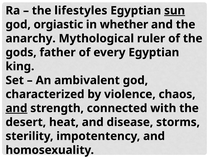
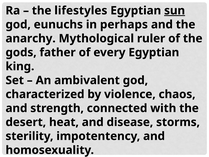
orgiastic: orgiastic -> eunuchs
whether: whether -> perhaps
and at (16, 108) underline: present -> none
